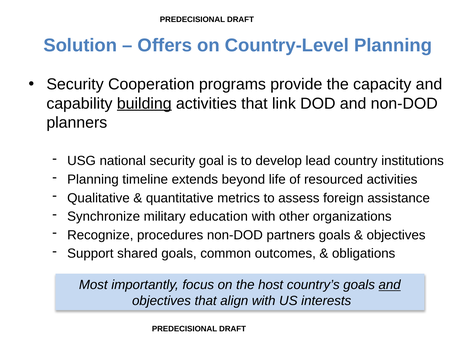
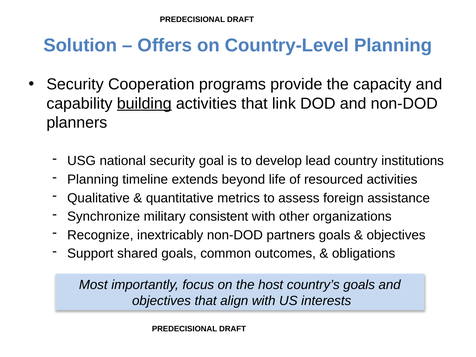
education: education -> consistent
procedures: procedures -> inextricably
and at (390, 285) underline: present -> none
